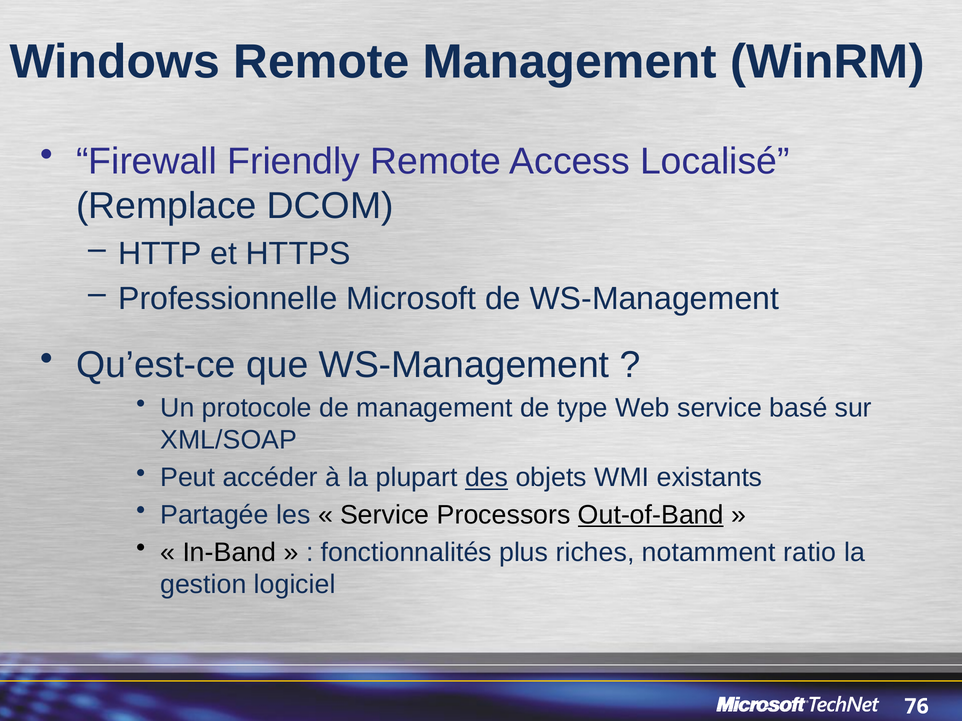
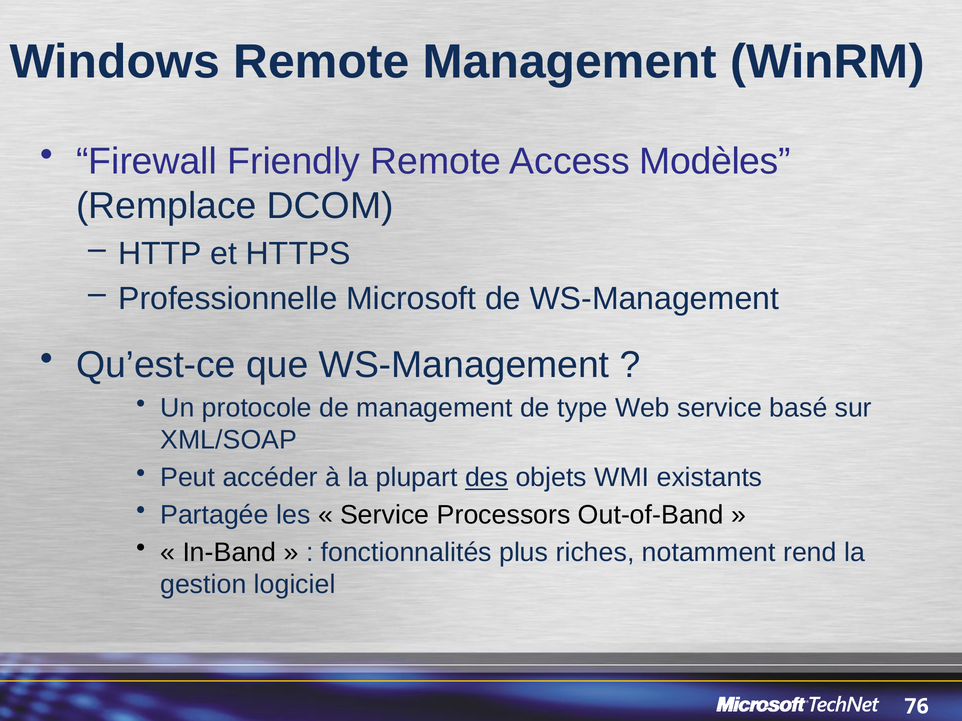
Localisé: Localisé -> Modèles
Out-of-Band underline: present -> none
ratio: ratio -> rend
